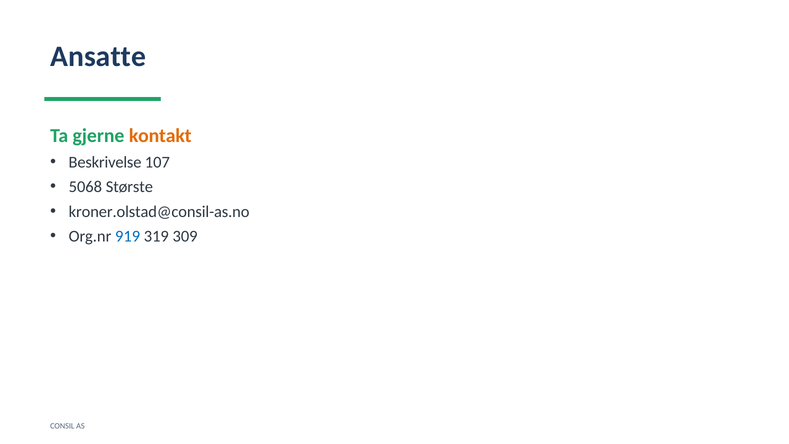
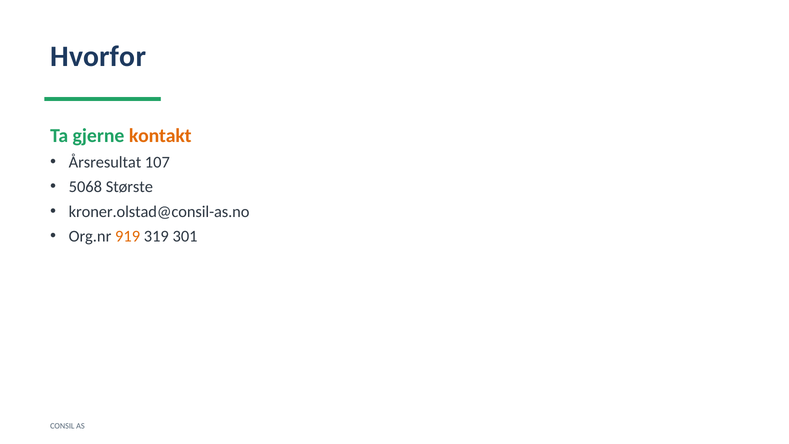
Ansatte: Ansatte -> Hvorfor
Beskrivelse: Beskrivelse -> Årsresultat
919 colour: blue -> orange
309: 309 -> 301
